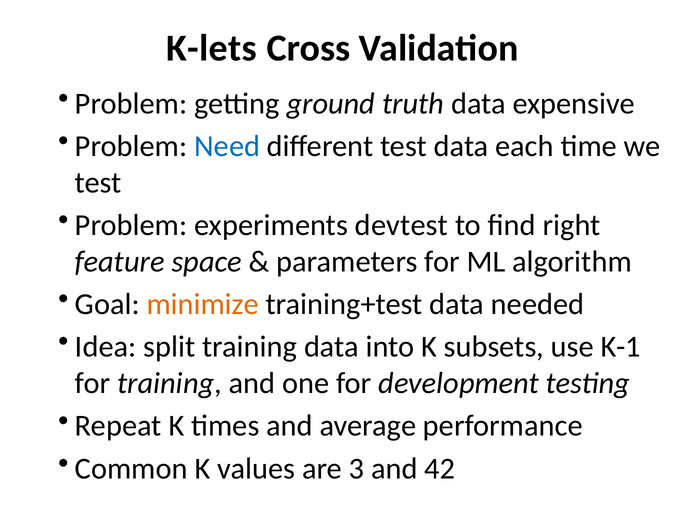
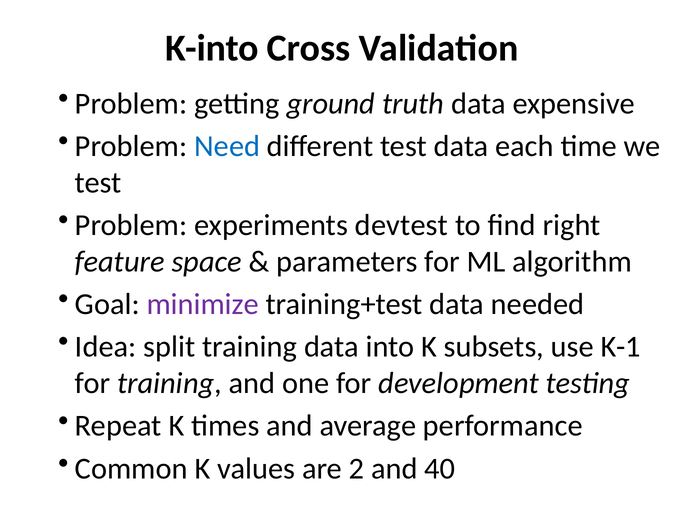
K-lets: K-lets -> K-into
minimize colour: orange -> purple
3: 3 -> 2
42: 42 -> 40
